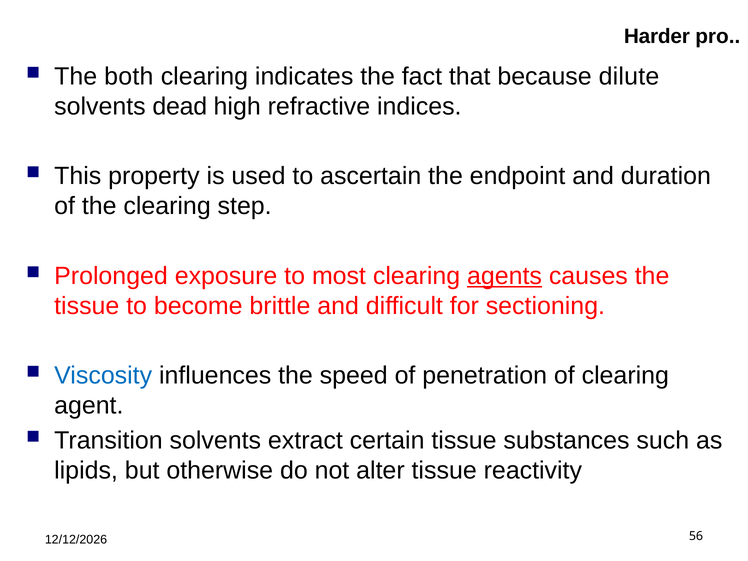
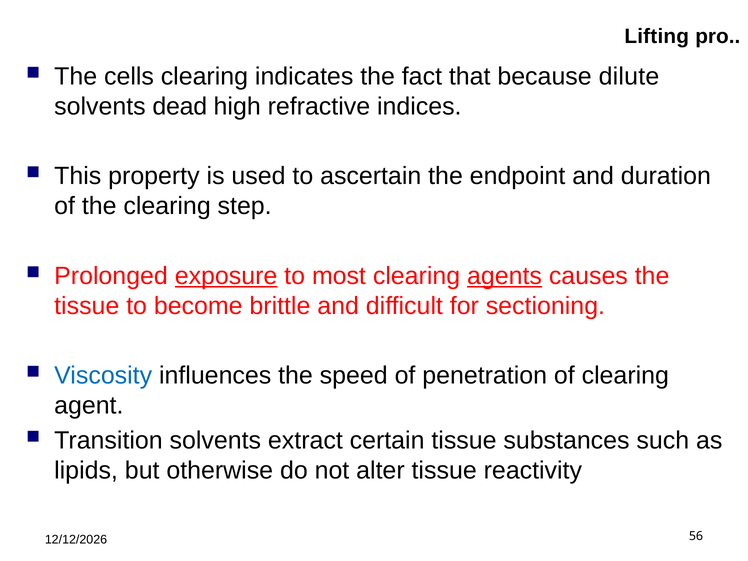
Harder: Harder -> Lifting
both: both -> cells
exposure underline: none -> present
